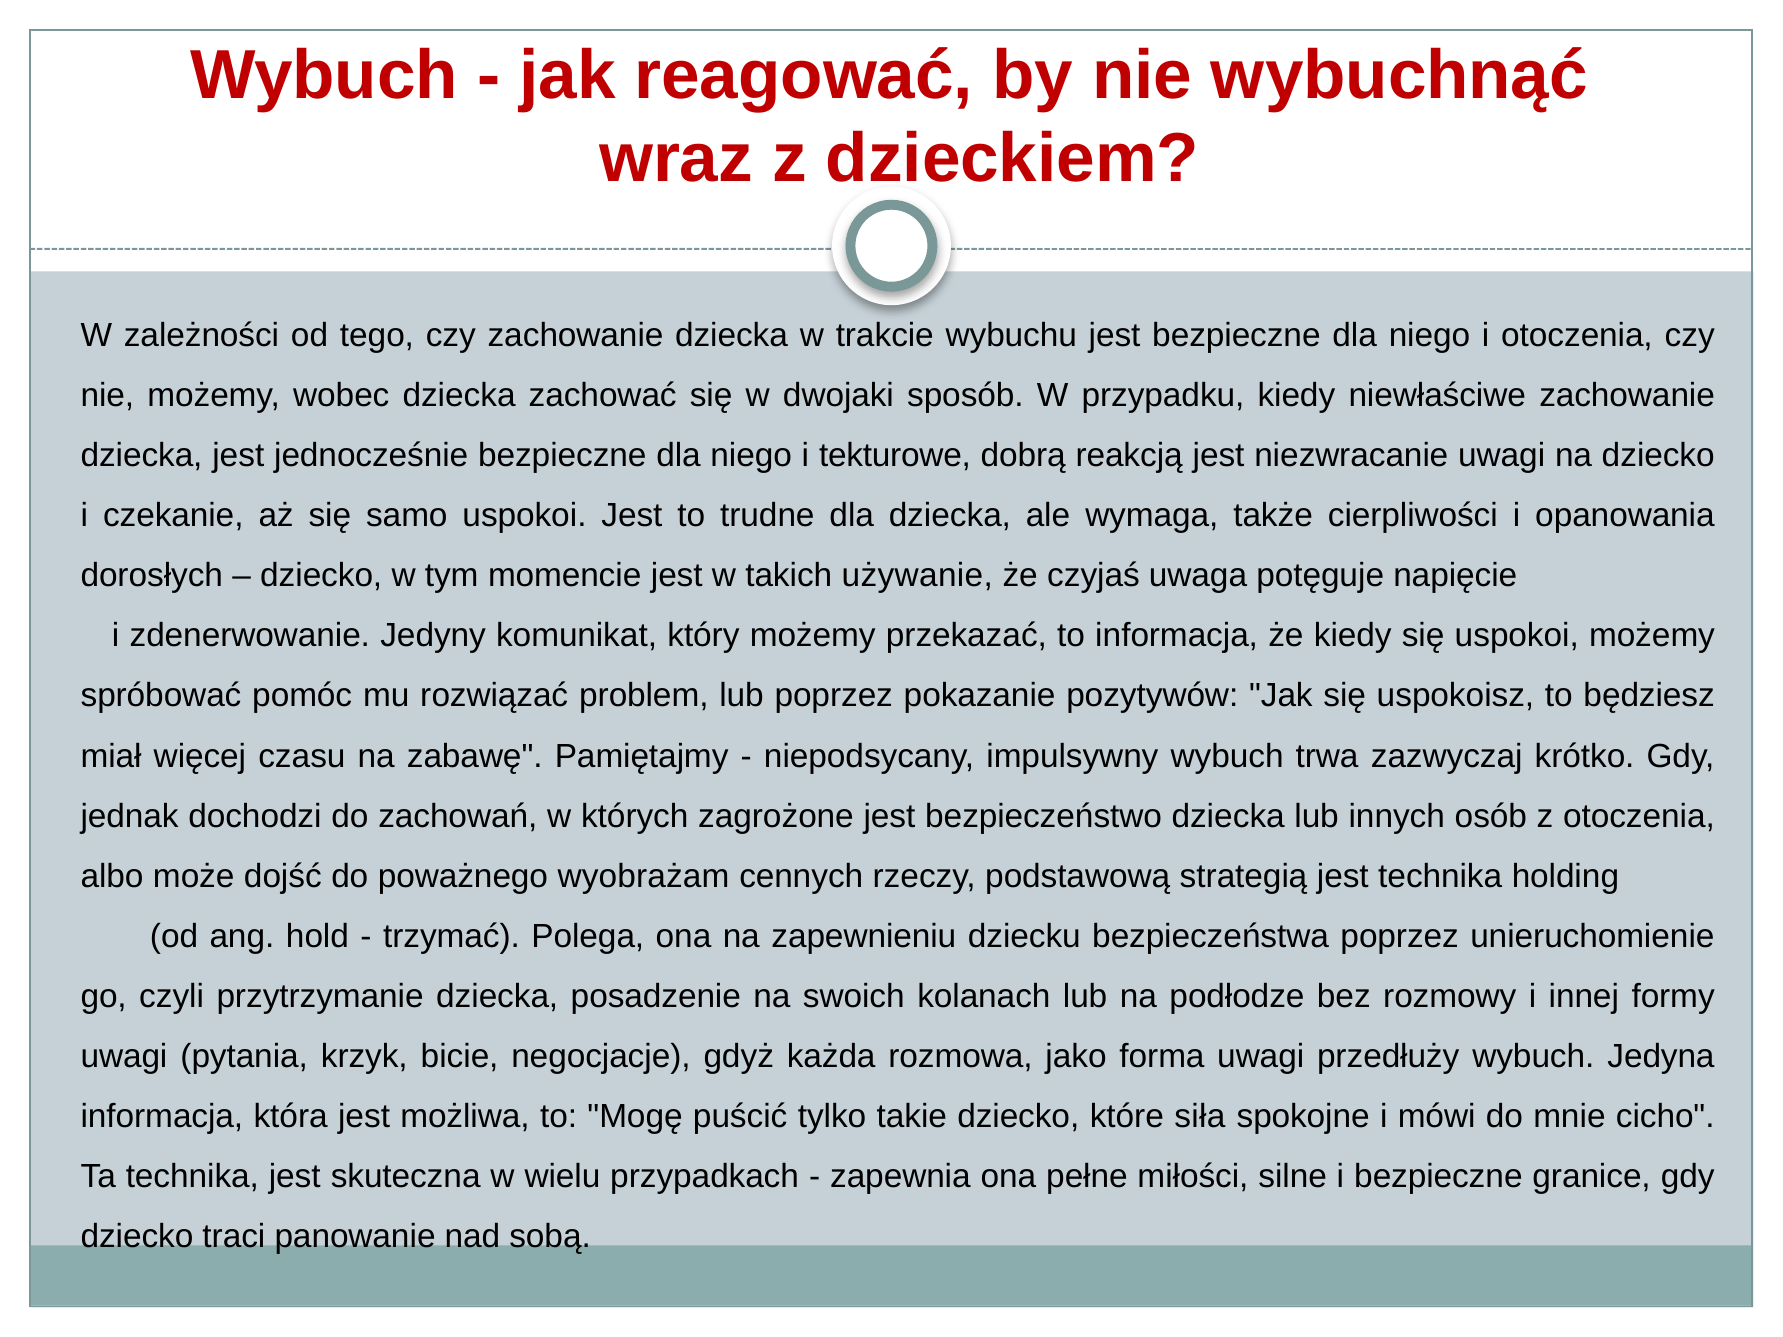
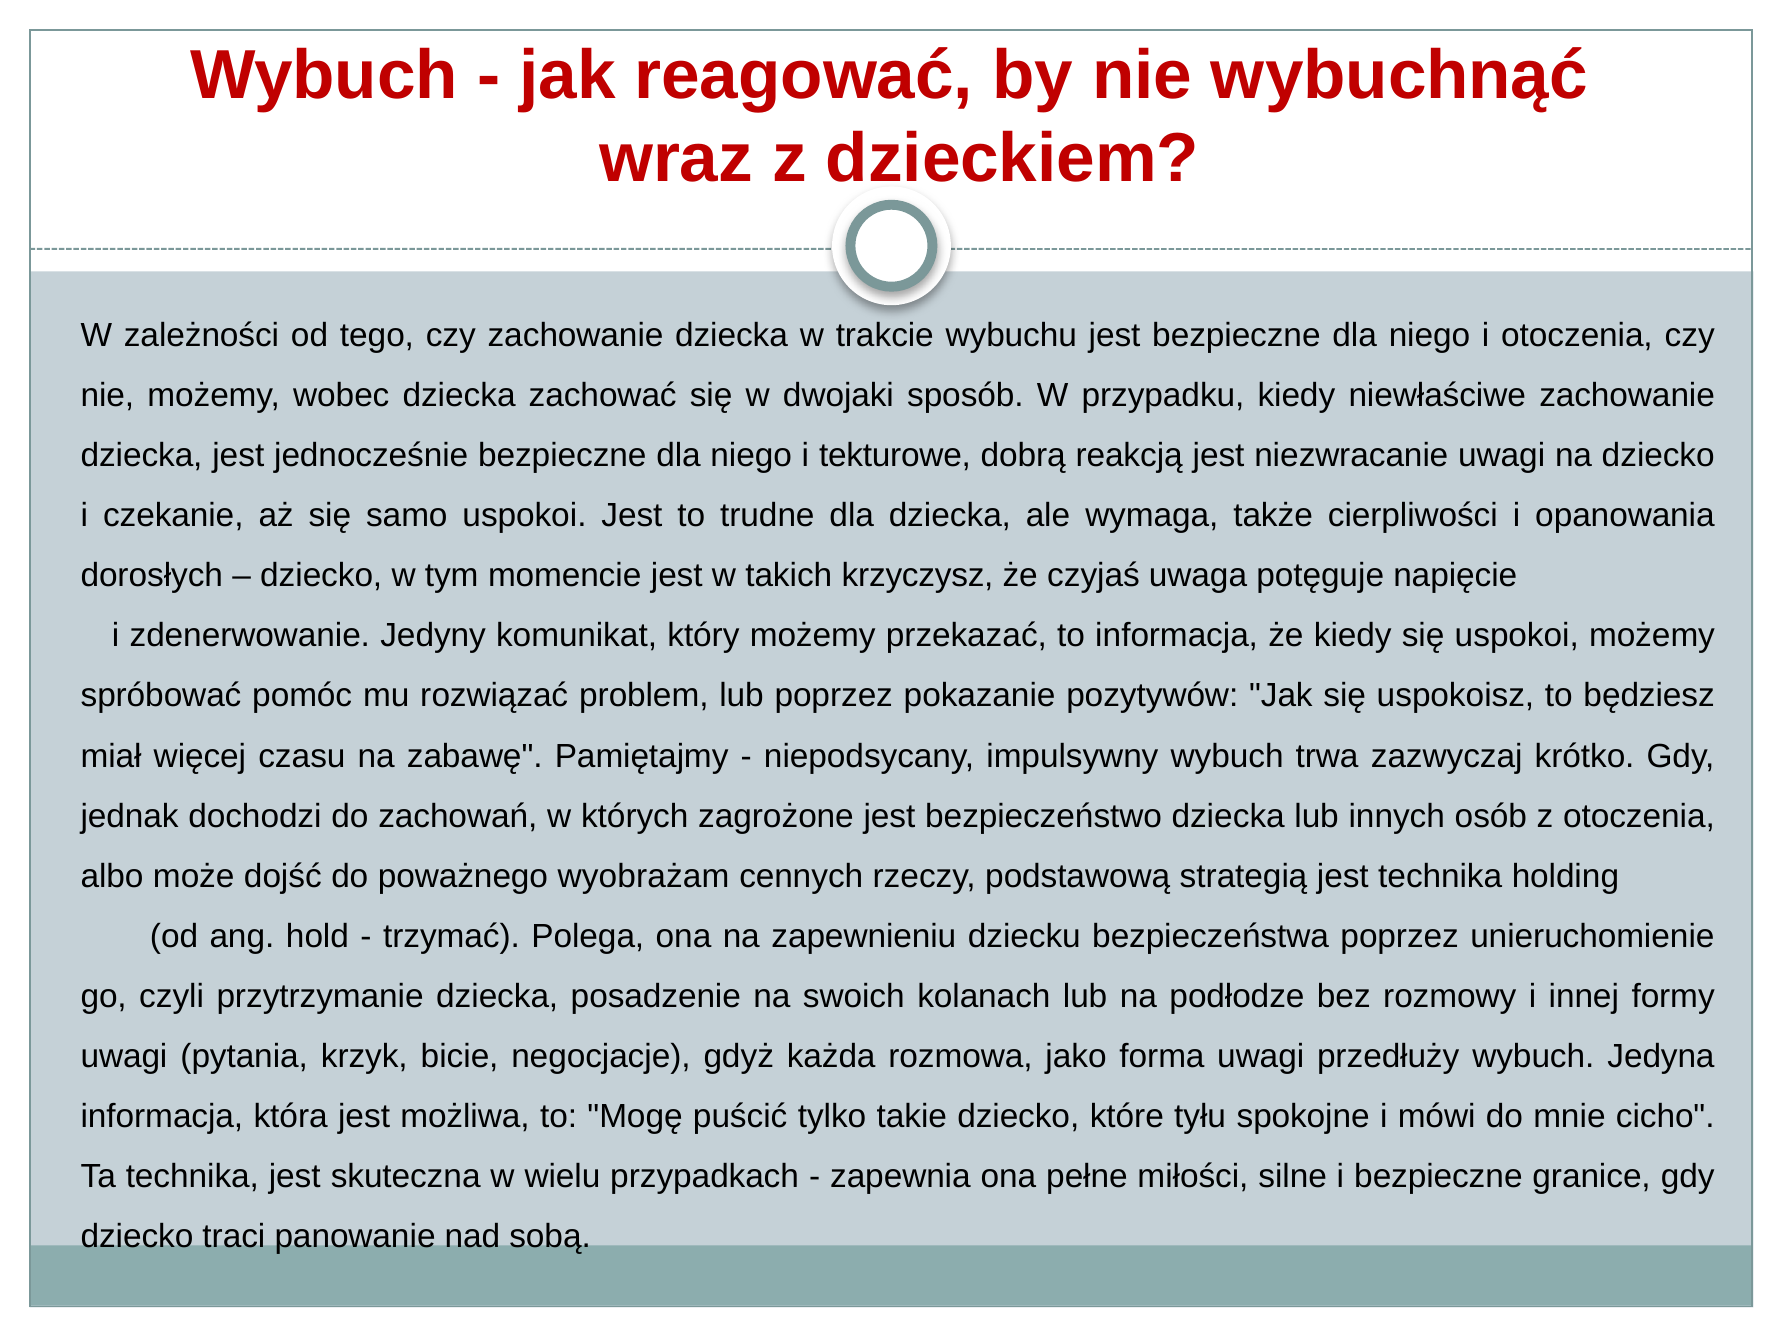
używanie: używanie -> krzyczysz
siła: siła -> tyłu
